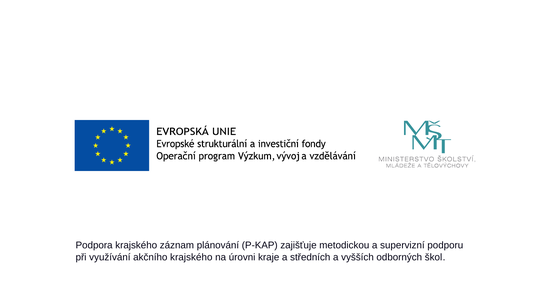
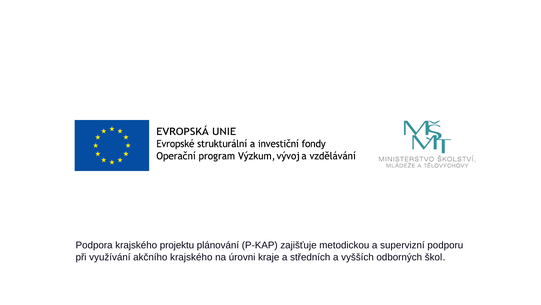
záznam: záznam -> projektu
